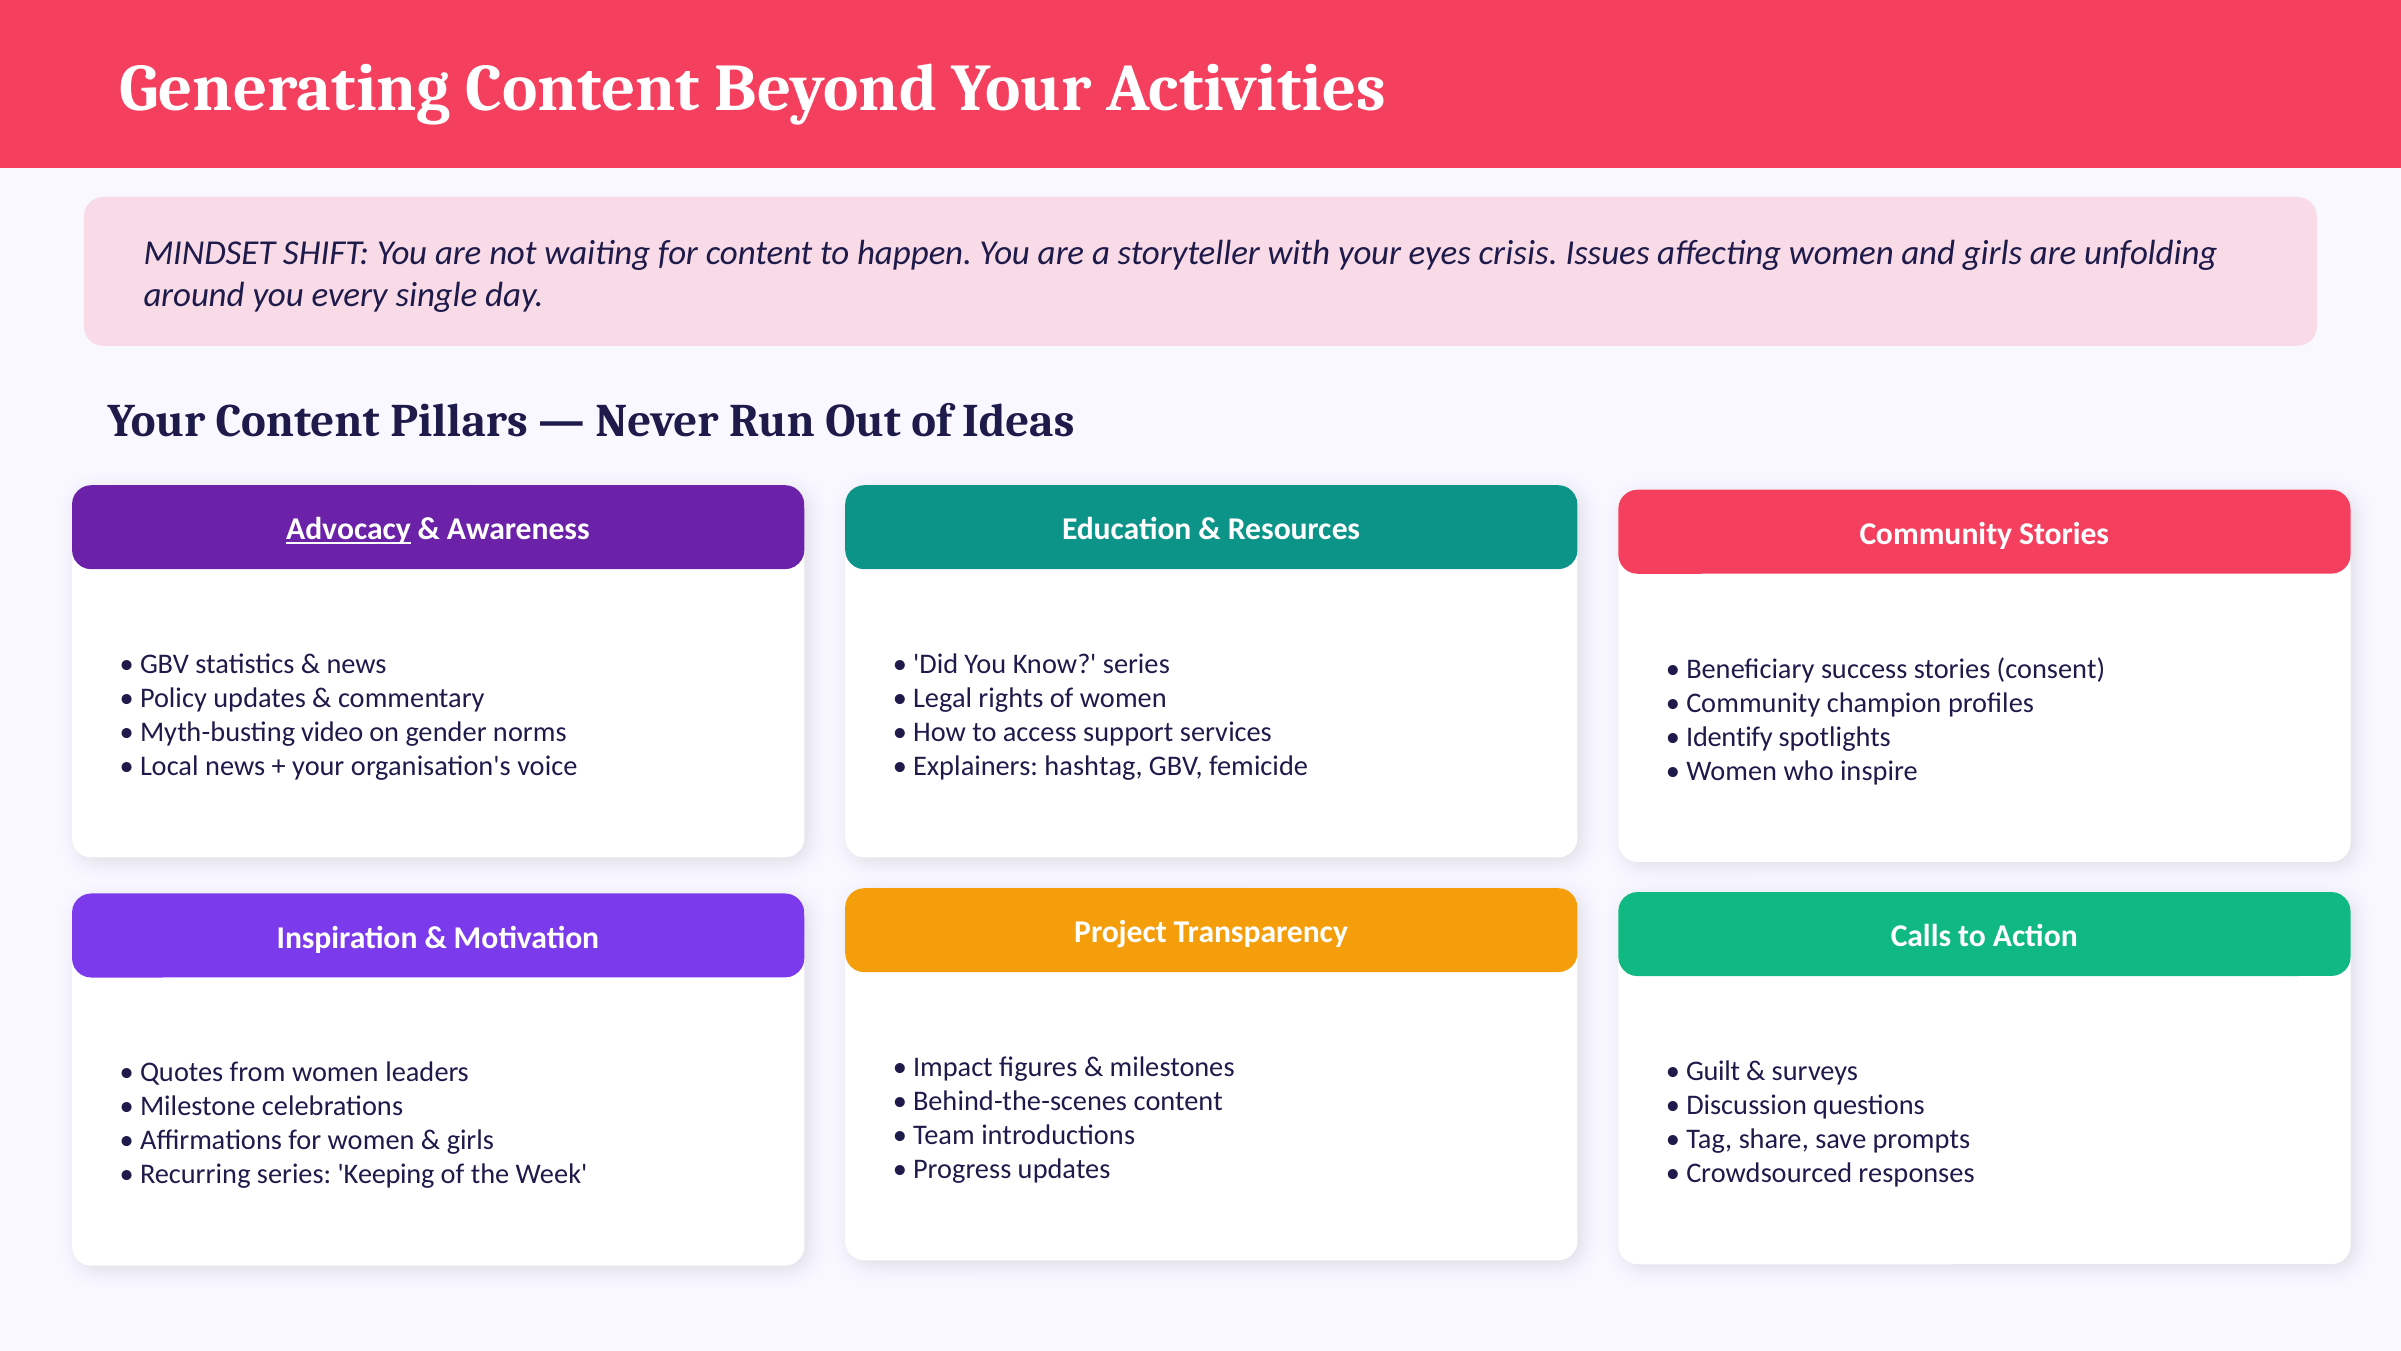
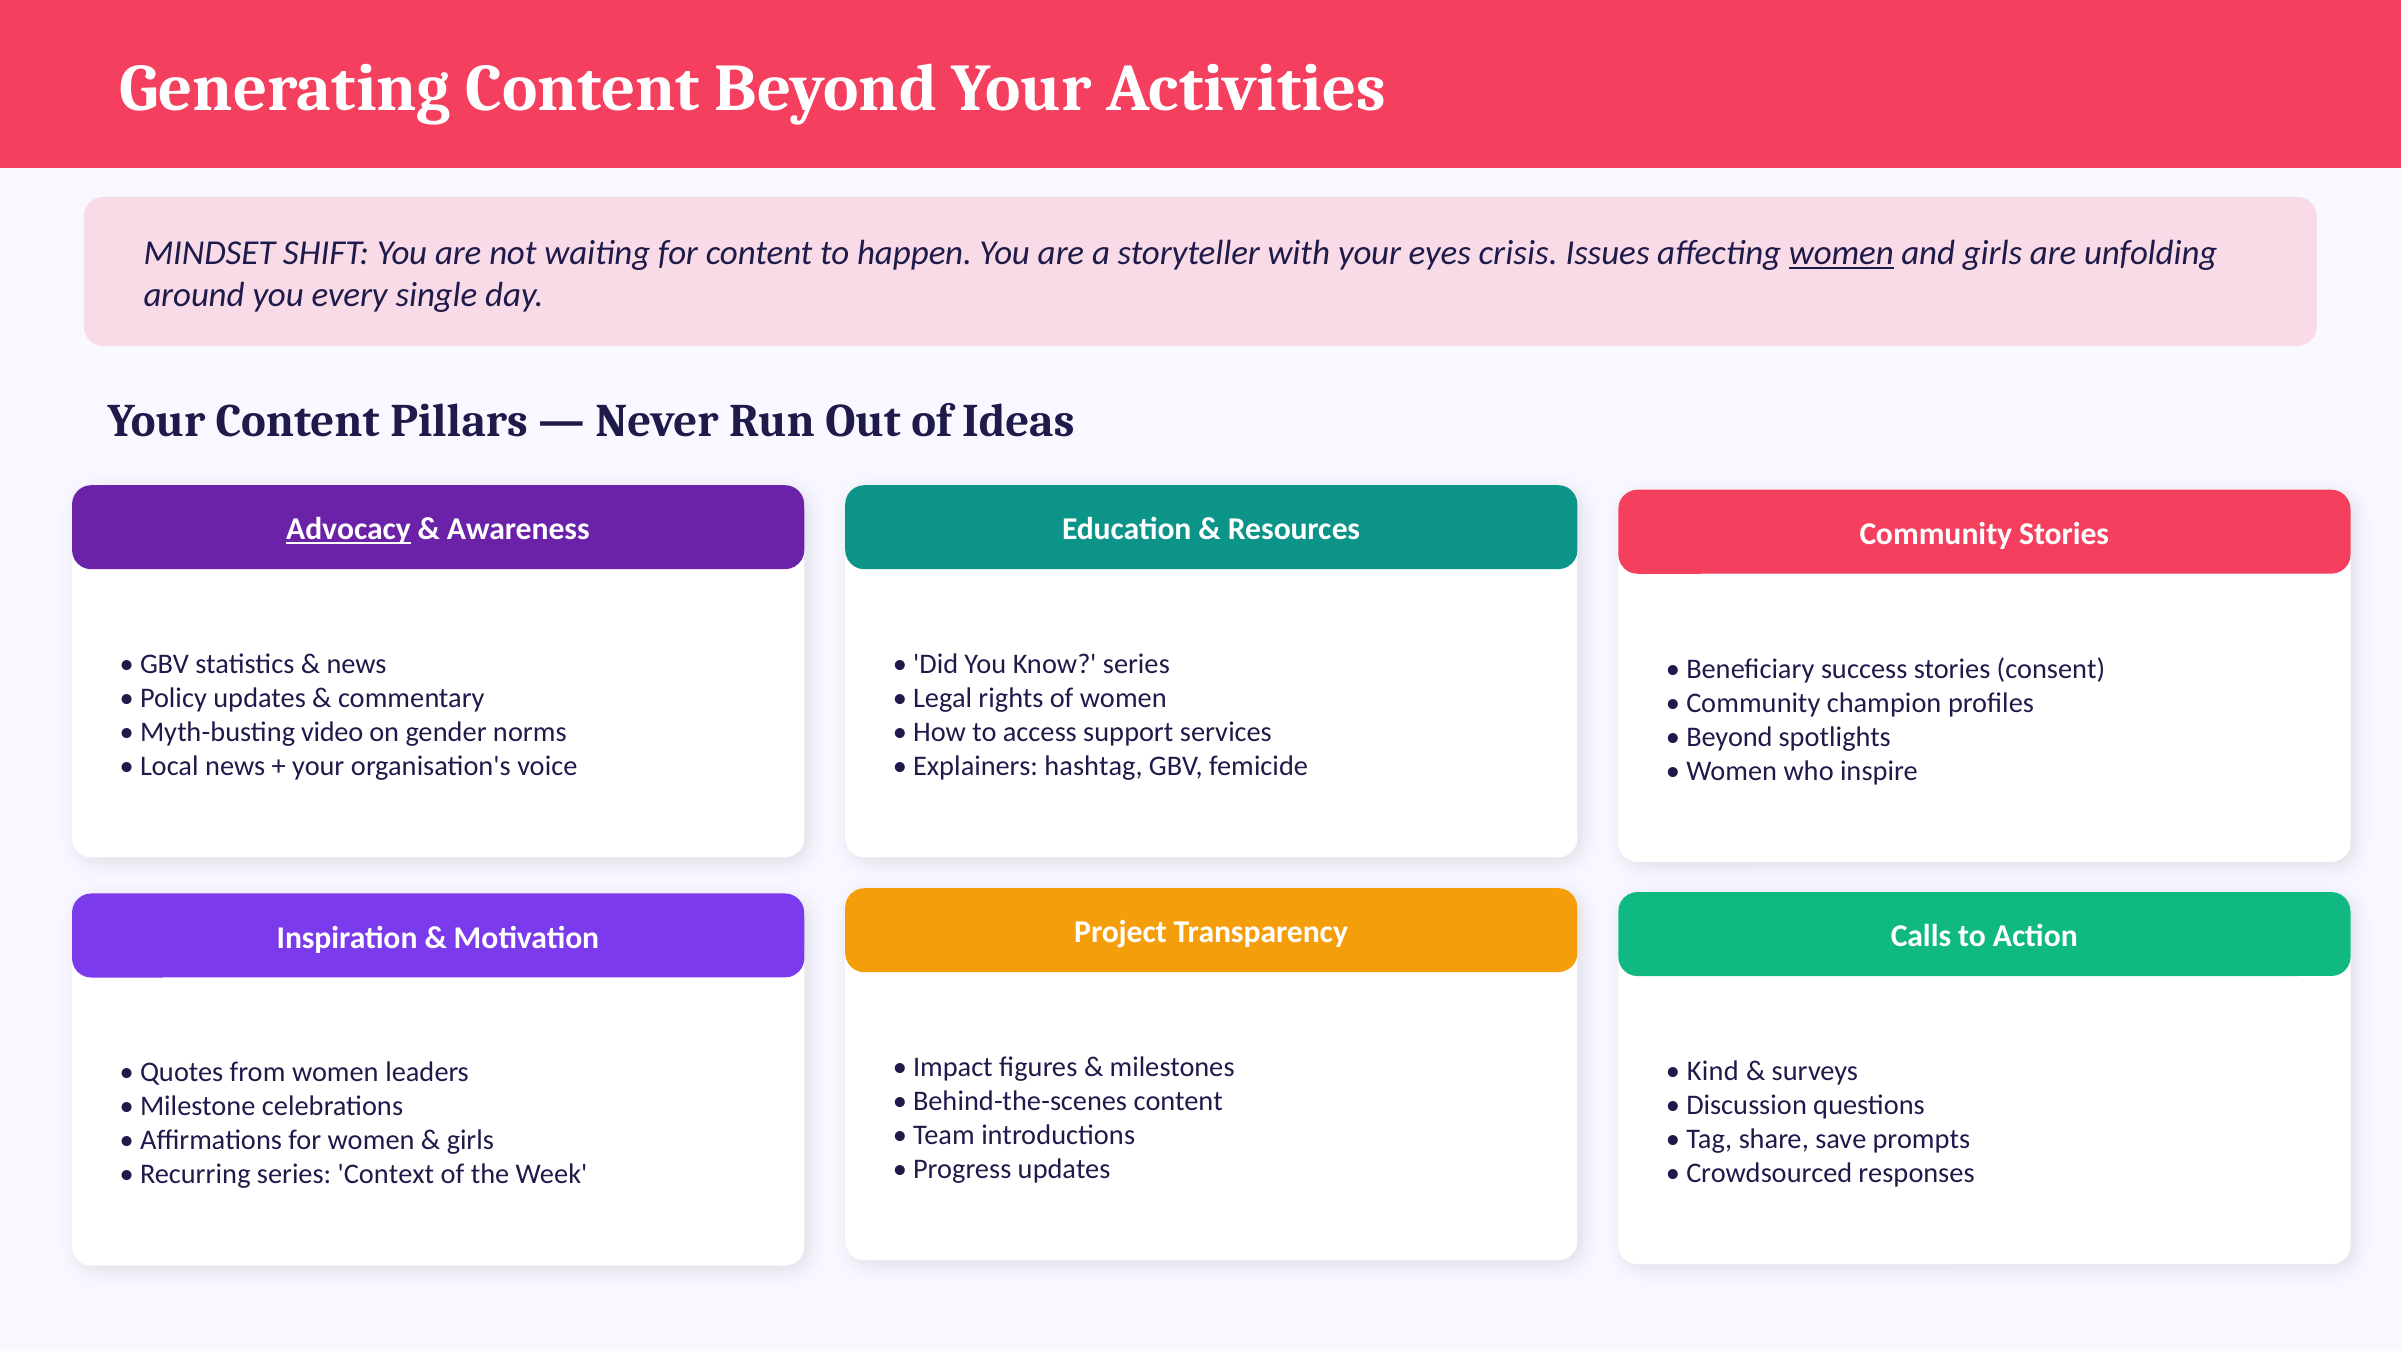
women at (1841, 253) underline: none -> present
Identify at (1729, 737): Identify -> Beyond
Guilt: Guilt -> Kind
Keeping: Keeping -> Context
